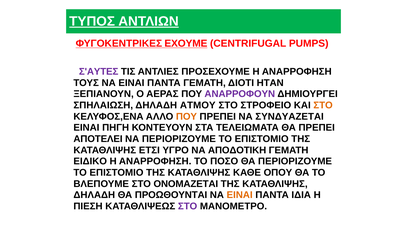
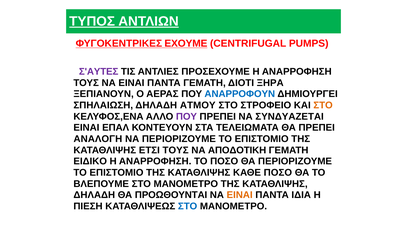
ΗΤΑΝ: ΗΤΑΝ -> ΞΗΡΑ
ΑΝΑΡΡΟΦΟΥΝ colour: purple -> blue
ΠΟΥ at (186, 116) colour: orange -> purple
ΠΗΓΗ: ΠΗΓΗ -> ΕΠΑΛ
ΑΠΟΤΕΛΕI: ΑΠΟΤΕΛΕI -> ΑΝΑΛΟΓΗ
ΥΓΡΟ: ΥΓΡΟ -> TOYΣ
ΚΑΘΕ ΟΠΟΥ: ΟΠΟΥ -> ΠΟΣΟ
ΒΛΕΠΟΥΜΕ ΣΤΟ ΟΝΟΜΑΖΕΤΑΙ: ΟΝΟΜΑΖΕΤΑΙ -> ΜΑΝΟΜΕΤΡΟ
ΣΤΟ at (188, 206) colour: purple -> blue
